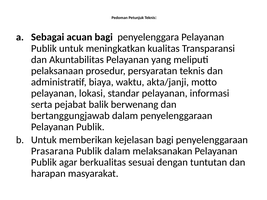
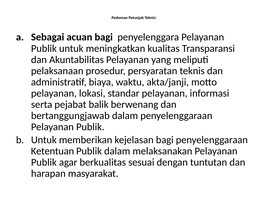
Prasarana: Prasarana -> Ketentuan
